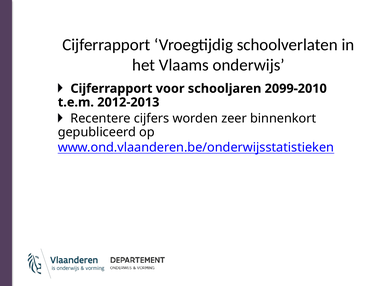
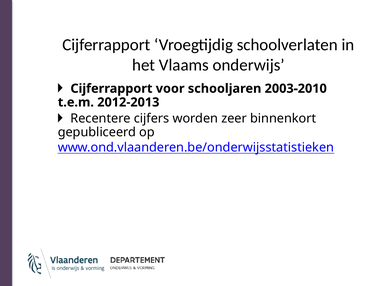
2099-2010: 2099-2010 -> 2003-2010
